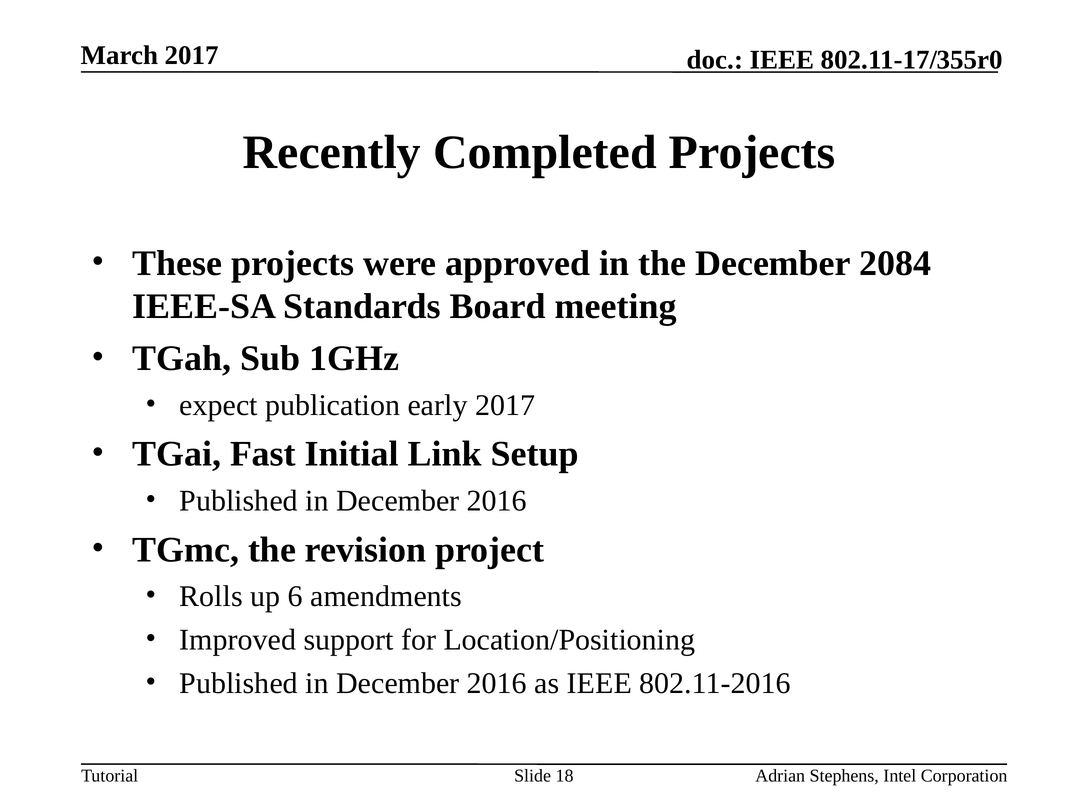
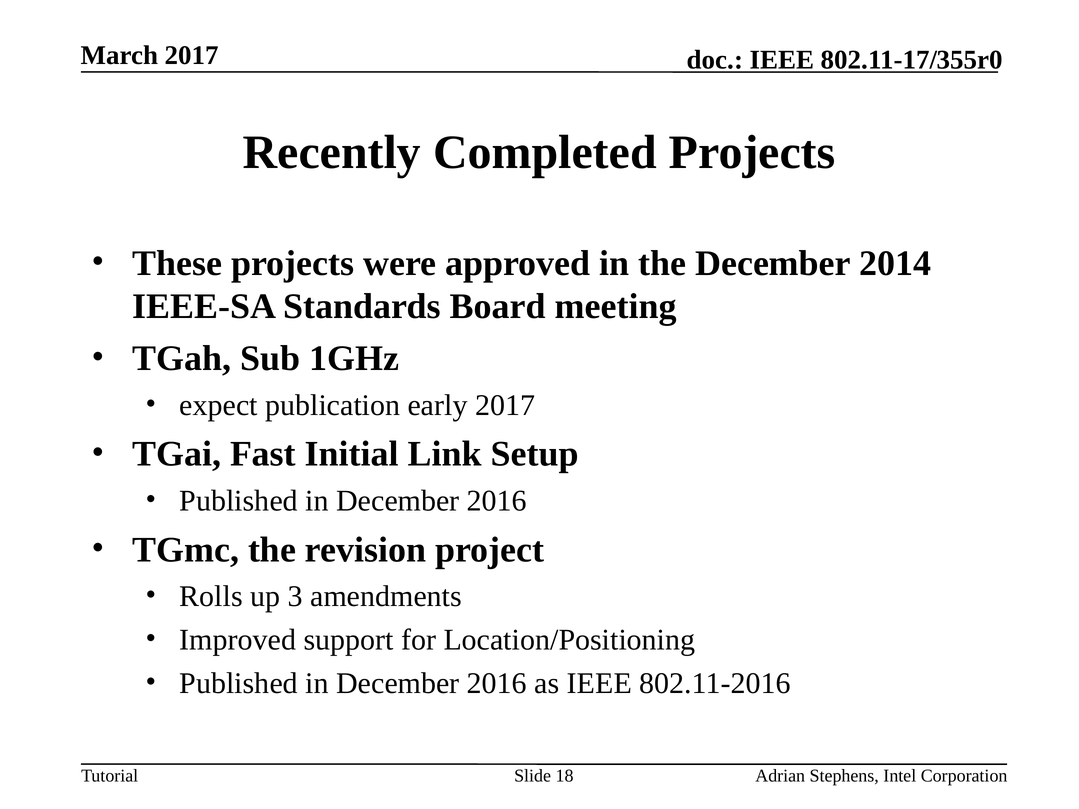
2084: 2084 -> 2014
6: 6 -> 3
